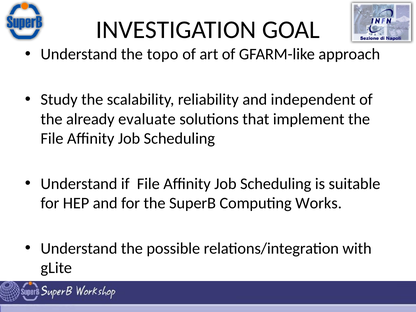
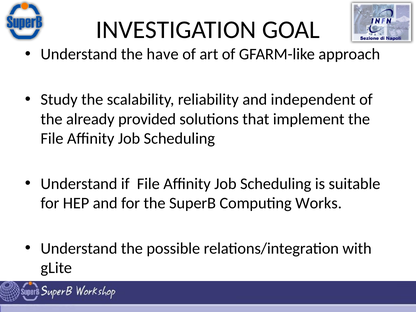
topo: topo -> have
evaluate: evaluate -> provided
